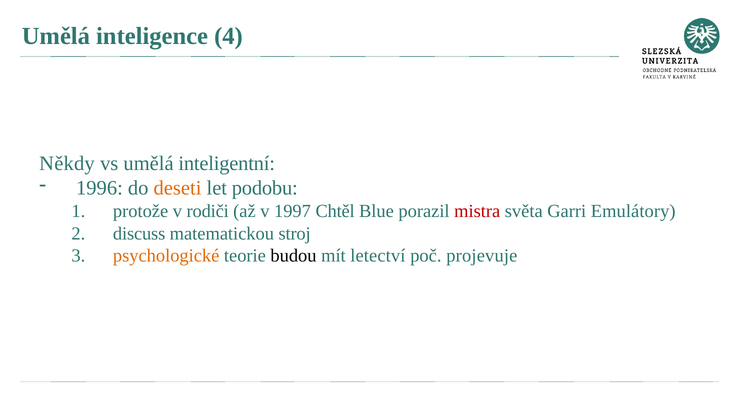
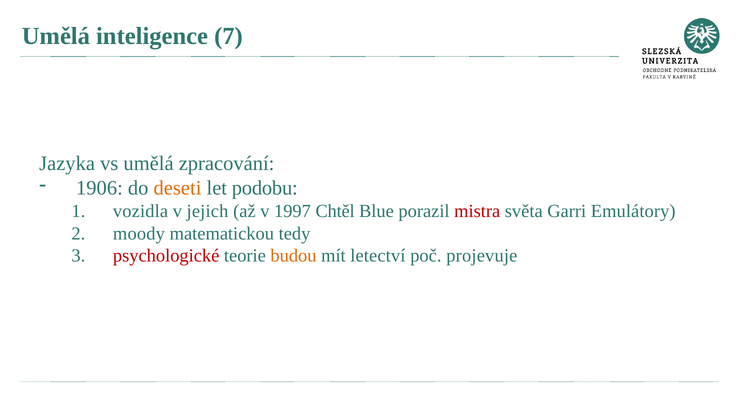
4: 4 -> 7
Někdy: Někdy -> Jazyka
inteligentní: inteligentní -> zpracování
1996: 1996 -> 1906
protože: protože -> vozidla
rodiči: rodiči -> jejich
discuss: discuss -> moody
stroj: stroj -> tedy
psychologické colour: orange -> red
budou colour: black -> orange
